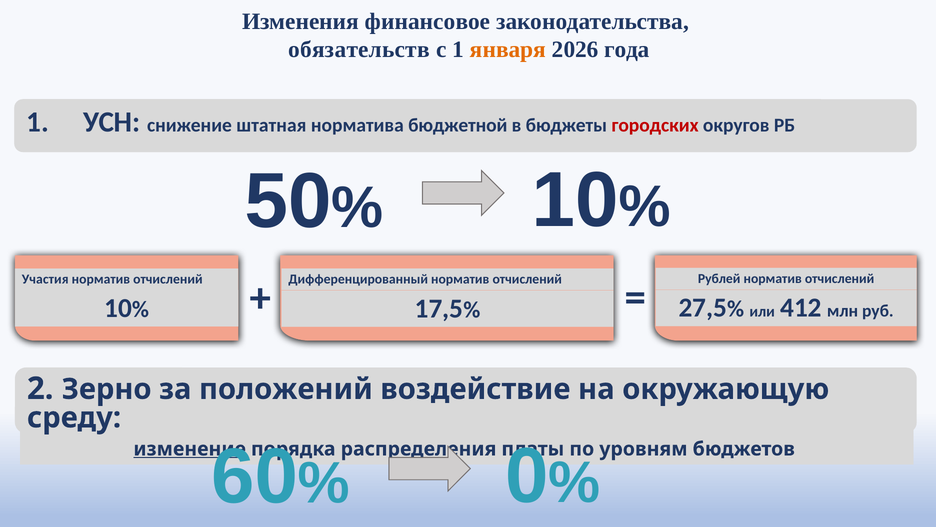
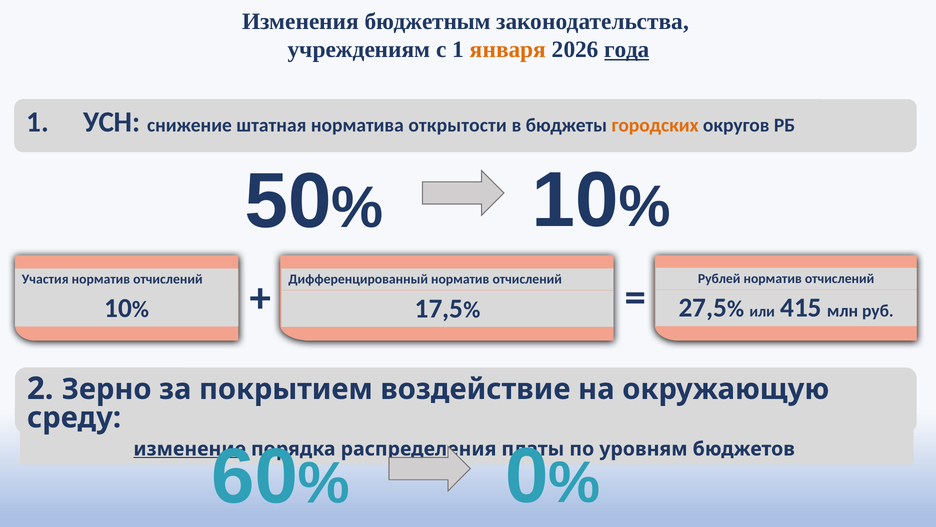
финансовое: финансовое -> бюджетным
обязательств: обязательств -> учреждениям
года underline: none -> present
бюджетной: бюджетной -> открытости
городских colour: red -> orange
412: 412 -> 415
положений: положений -> покрытием
